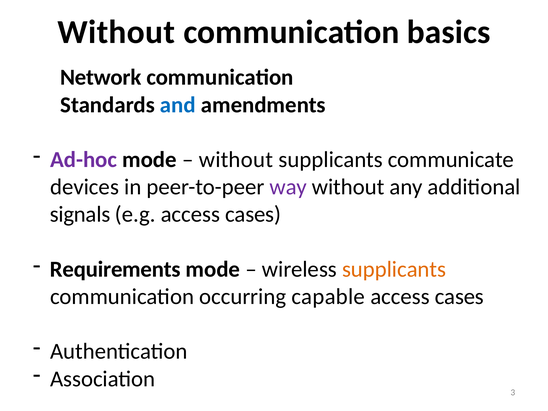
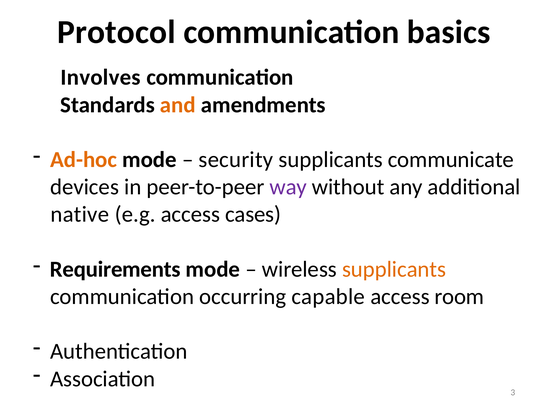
Without at (116, 32): Without -> Protocol
Network: Network -> Involves
and colour: blue -> orange
Ad-hoc colour: purple -> orange
without at (236, 160): without -> security
signals: signals -> native
cases at (459, 297): cases -> room
